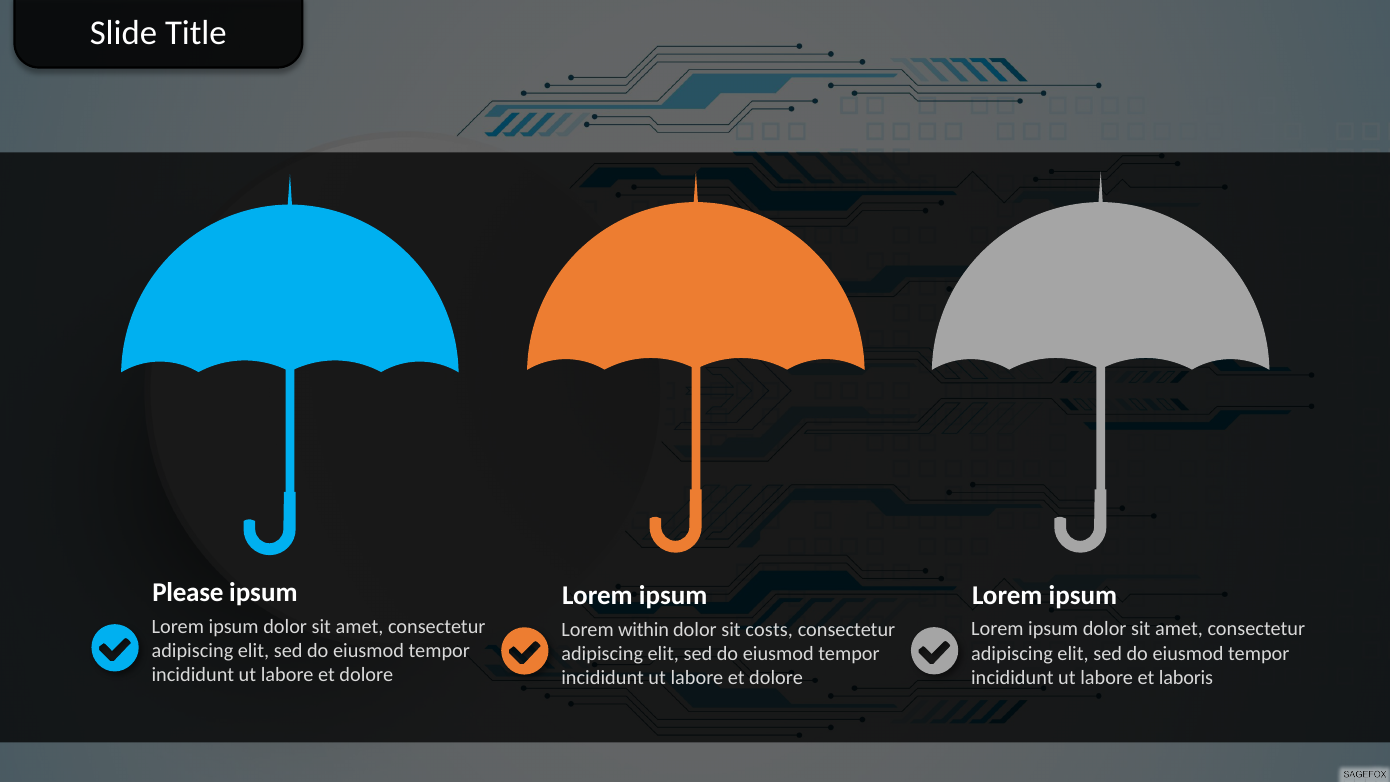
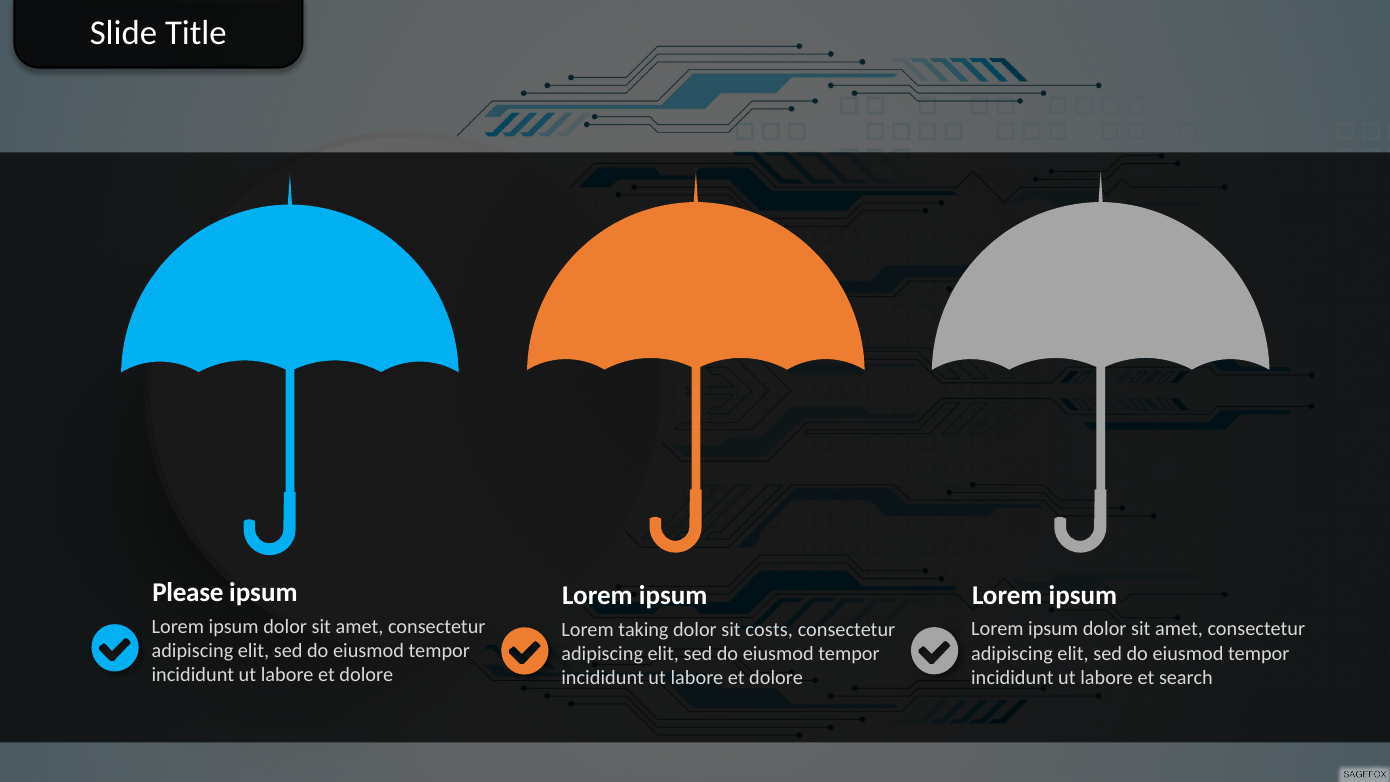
within: within -> taking
laboris: laboris -> search
